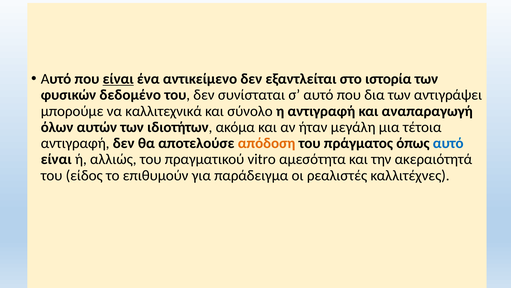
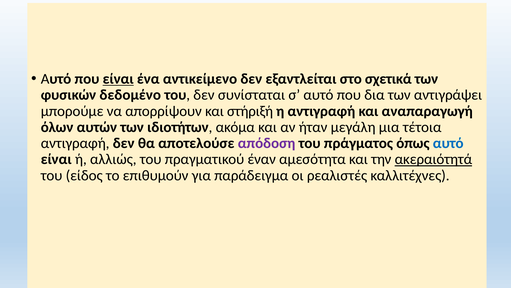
ιστορία: ιστορία -> σχετικά
καλλιτεχνικά: καλλιτεχνικά -> απορρίψουν
σύνολο: σύνολο -> στήριξή
απόδοση colour: orange -> purple
vitro: vitro -> έναν
ακεραιότητά underline: none -> present
